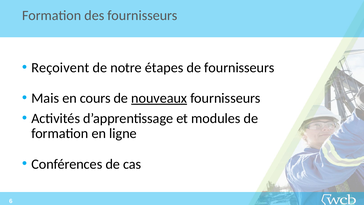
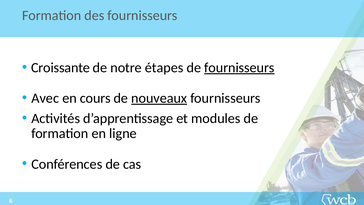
Reçoivent: Reçoivent -> Croissante
fournisseurs at (239, 68) underline: none -> present
Mais: Mais -> Avec
